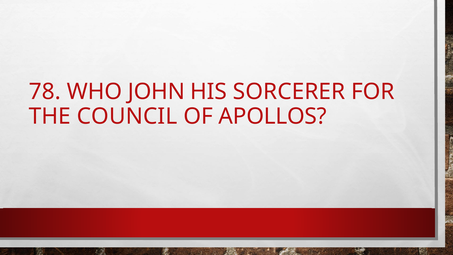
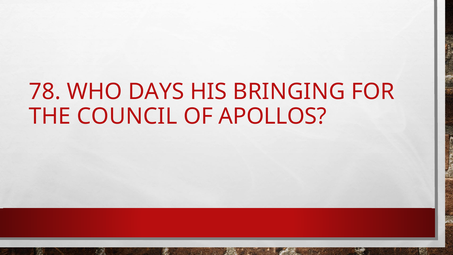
JOHN: JOHN -> DAYS
SORCERER: SORCERER -> BRINGING
